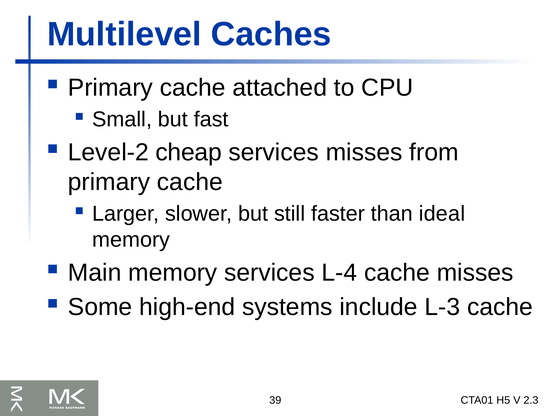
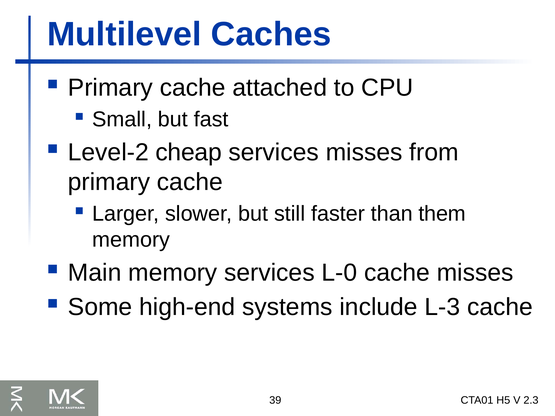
ideal: ideal -> them
L-4: L-4 -> L-0
